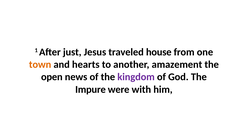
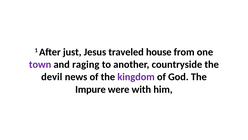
town colour: orange -> purple
hearts: hearts -> raging
amazement: amazement -> countryside
open: open -> devil
